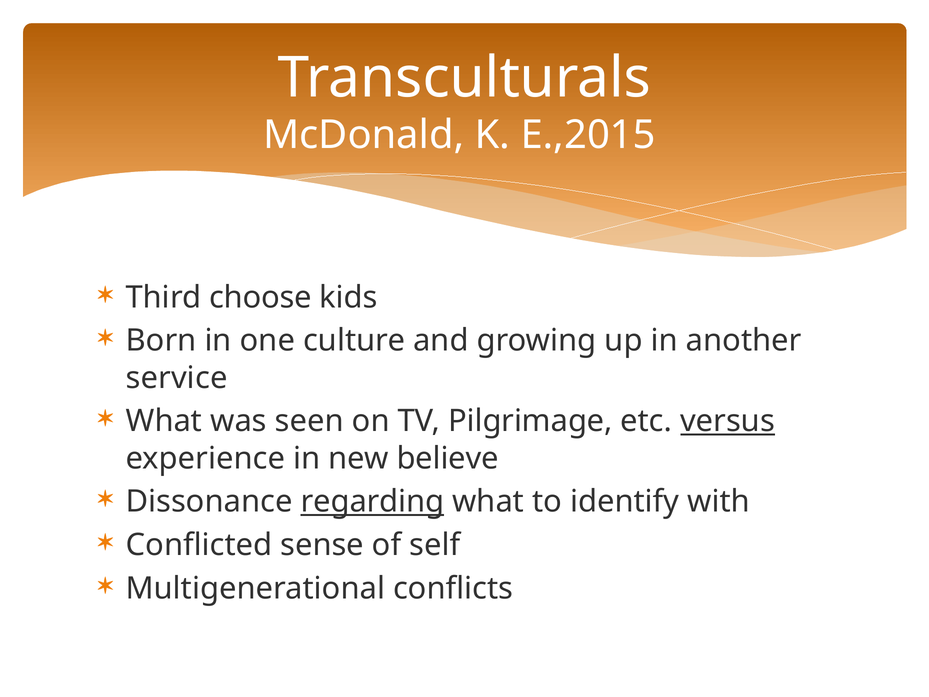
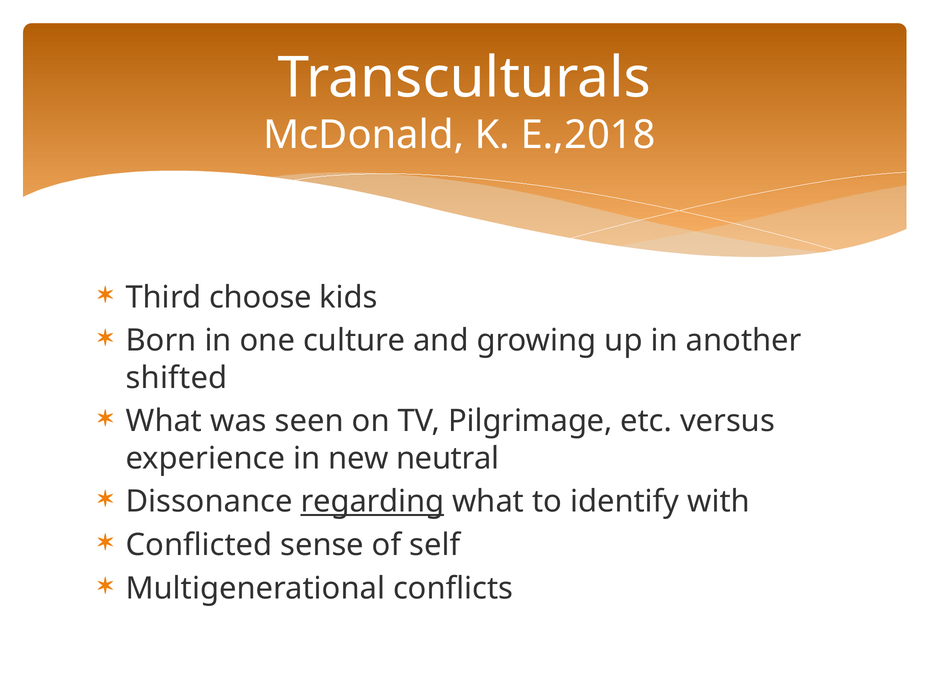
E.,2015: E.,2015 -> E.,2018
service: service -> shifted
versus underline: present -> none
believe: believe -> neutral
